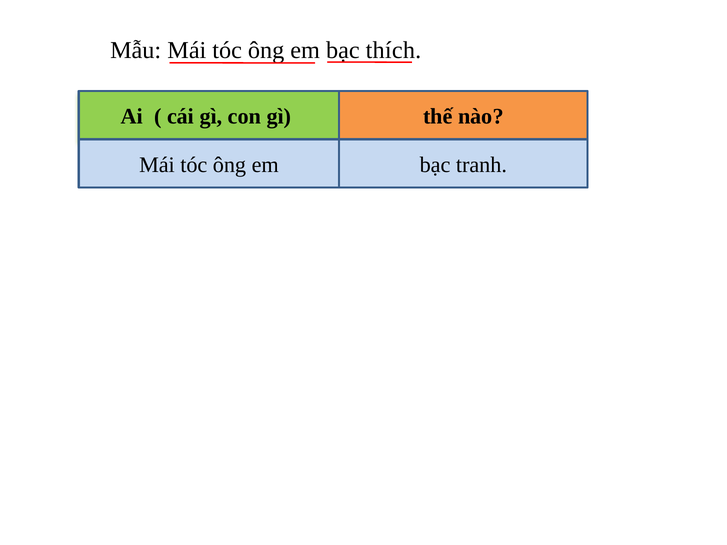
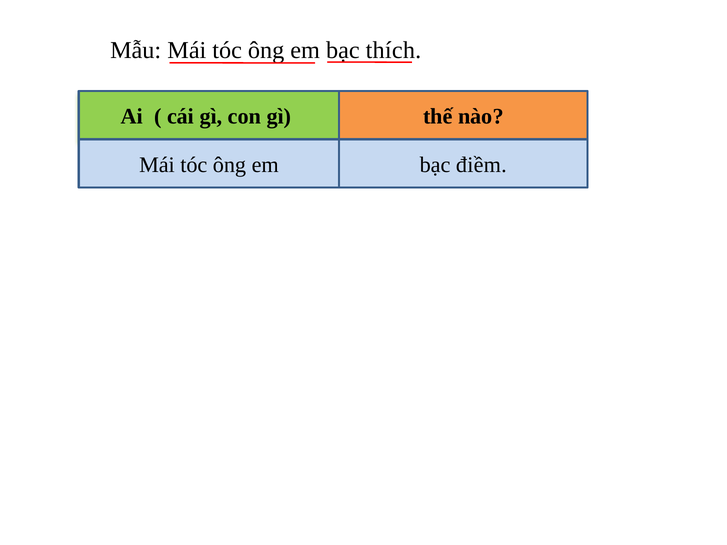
tranh: tranh -> điềm
